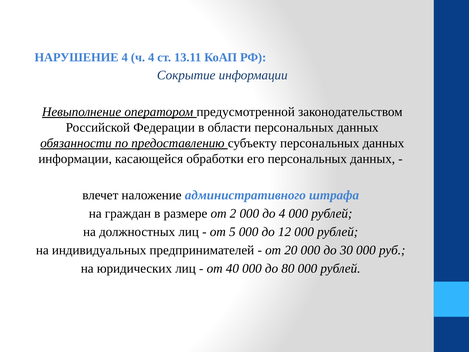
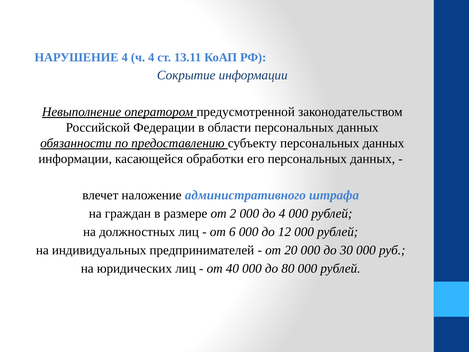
5: 5 -> 6
